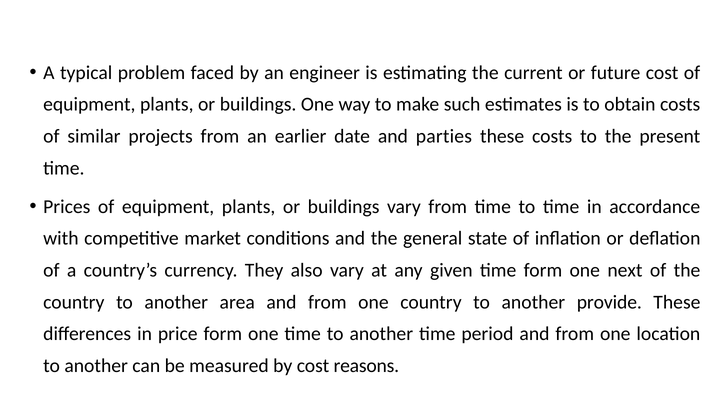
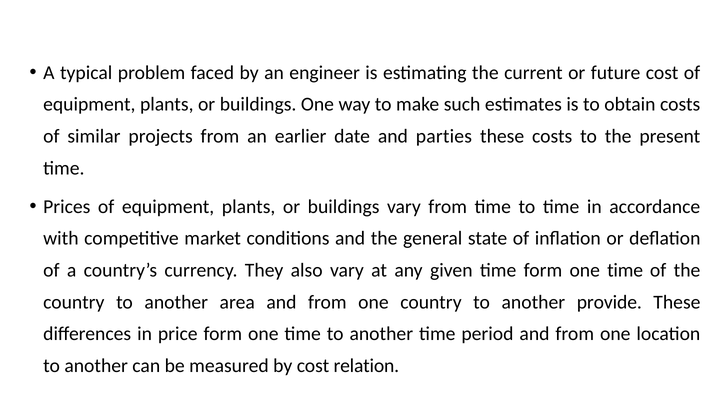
time form one next: next -> time
reasons: reasons -> relation
